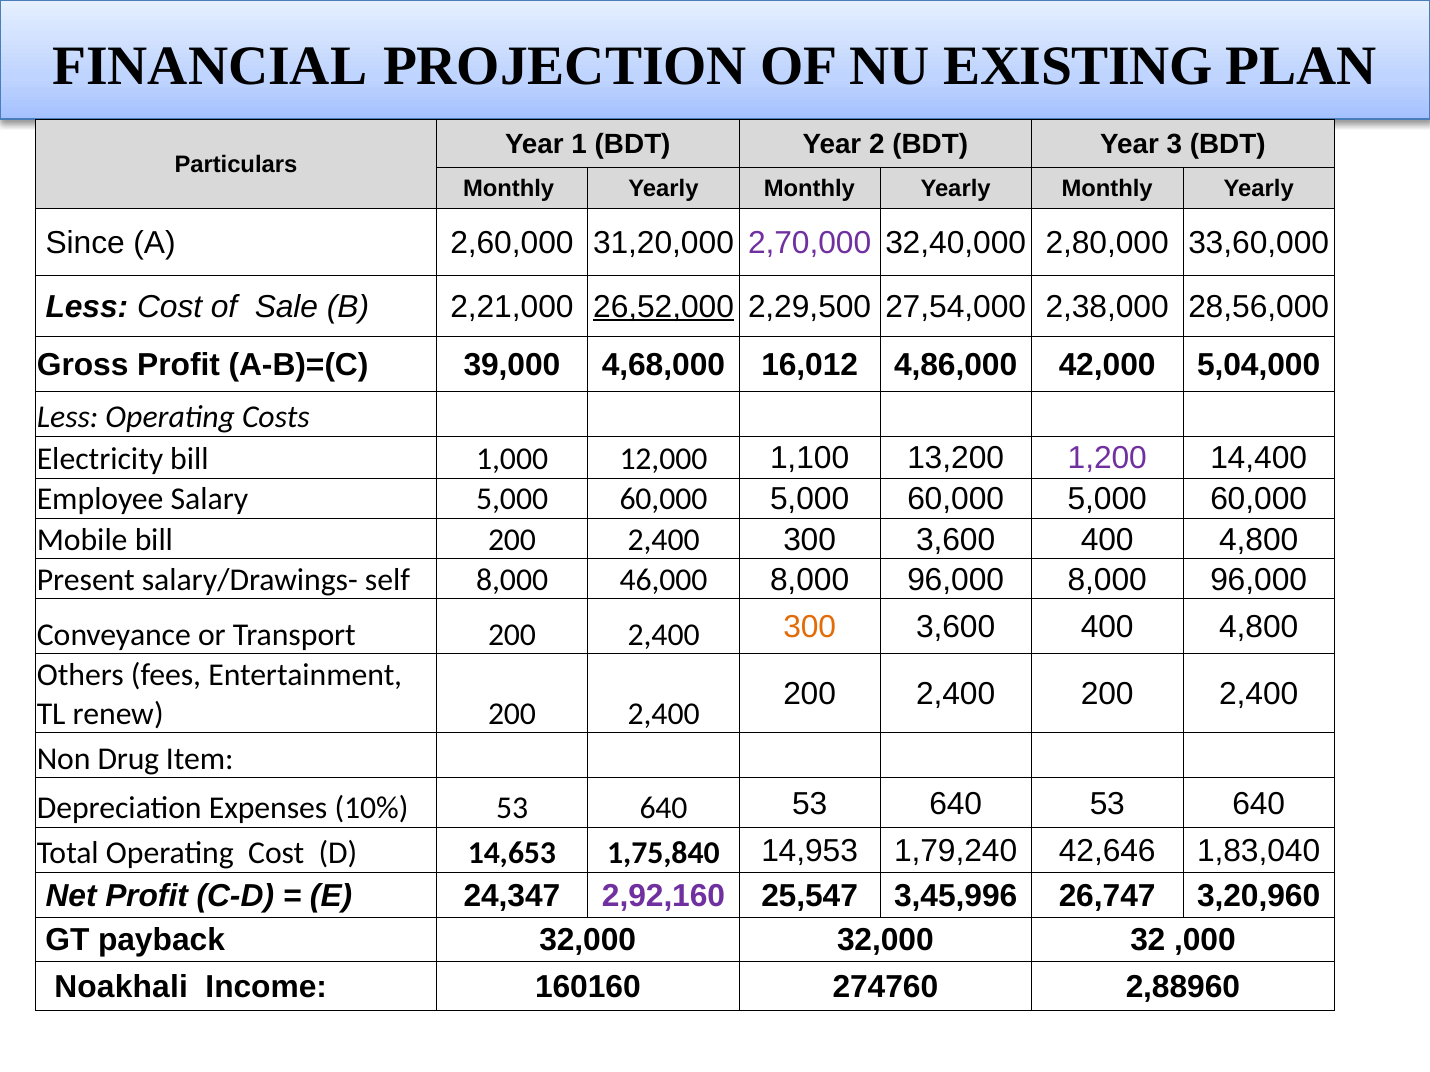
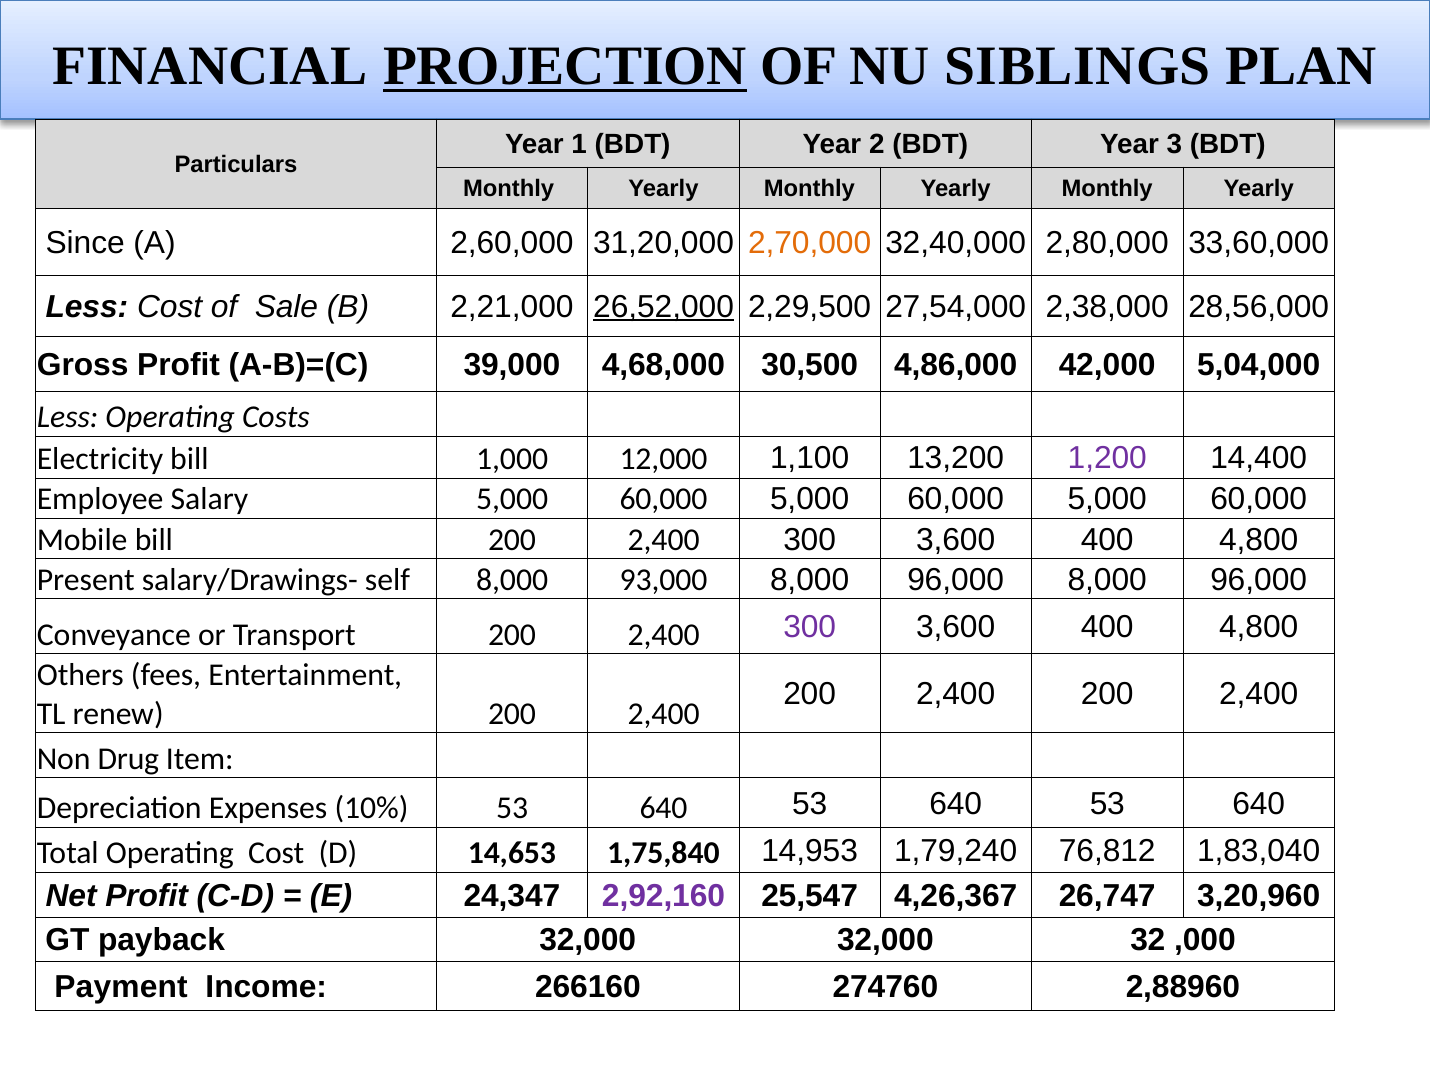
PROJECTION underline: none -> present
EXISTING: EXISTING -> SIBLINGS
2,70,000 colour: purple -> orange
16,012: 16,012 -> 30,500
46,000: 46,000 -> 93,000
300 at (810, 628) colour: orange -> purple
42,646: 42,646 -> 76,812
3,45,996: 3,45,996 -> 4,26,367
Noakhali: Noakhali -> Payment
160160: 160160 -> 266160
